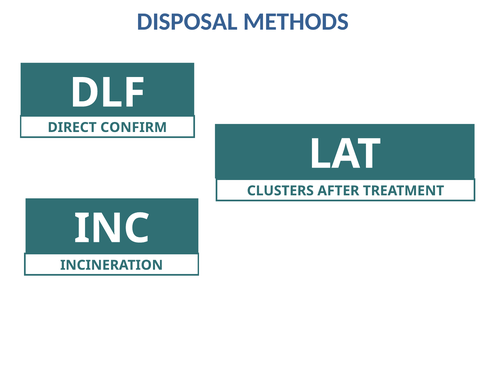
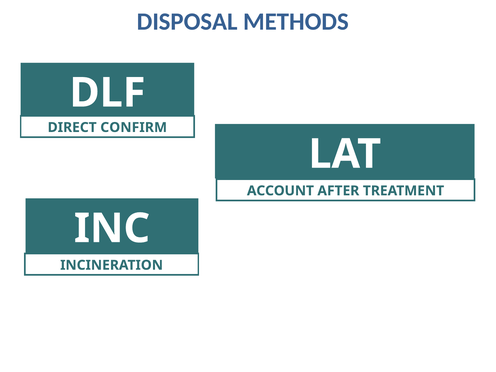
CLUSTERS: CLUSTERS -> ACCOUNT
